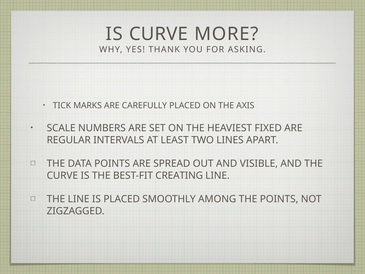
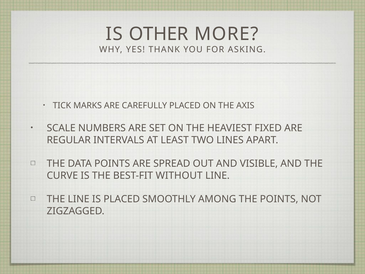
IS CURVE: CURVE -> OTHER
CREATING: CREATING -> WITHOUT
